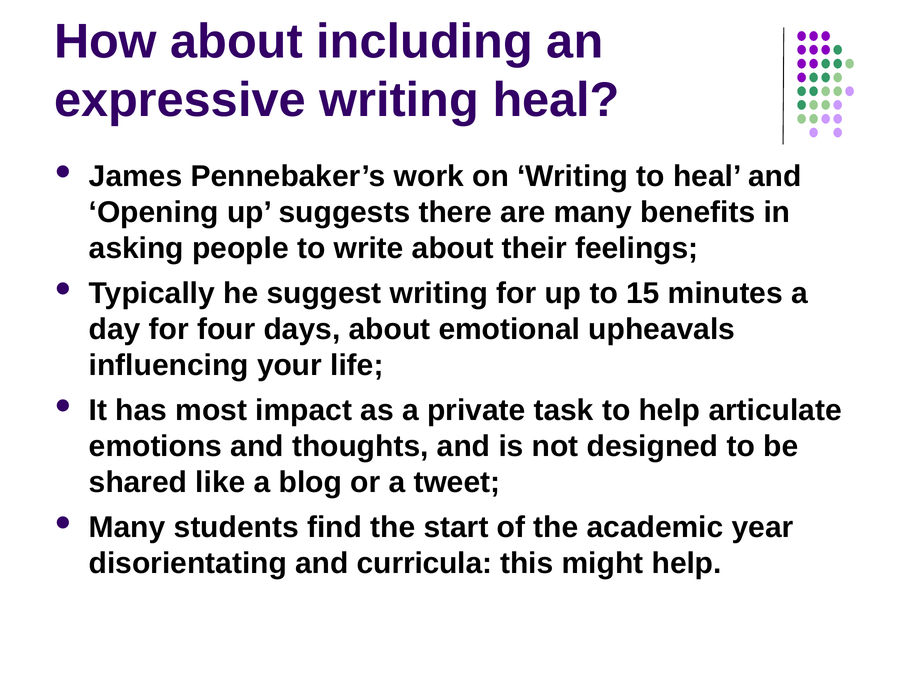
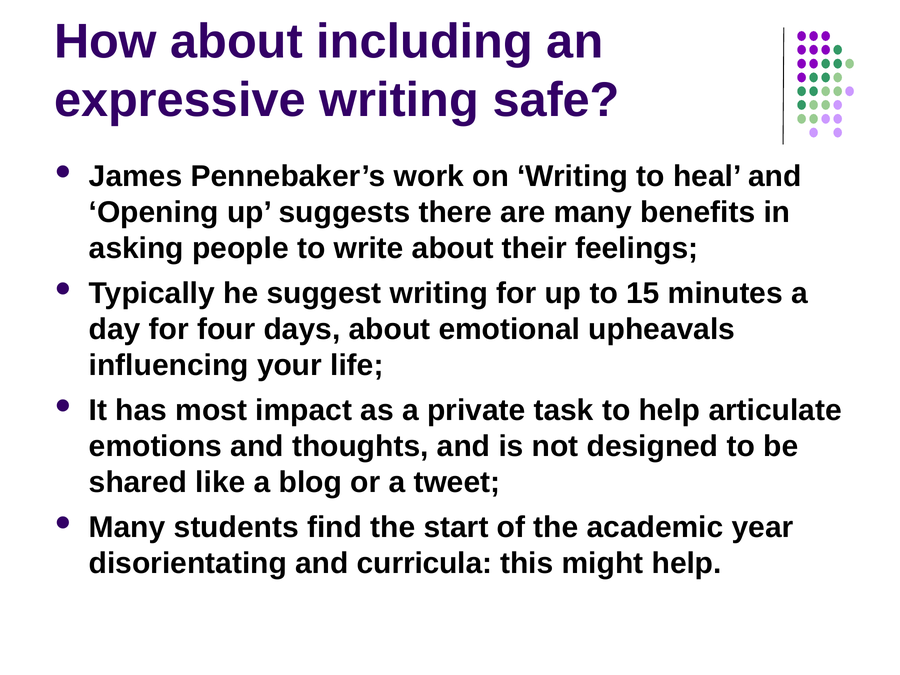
writing heal: heal -> safe
